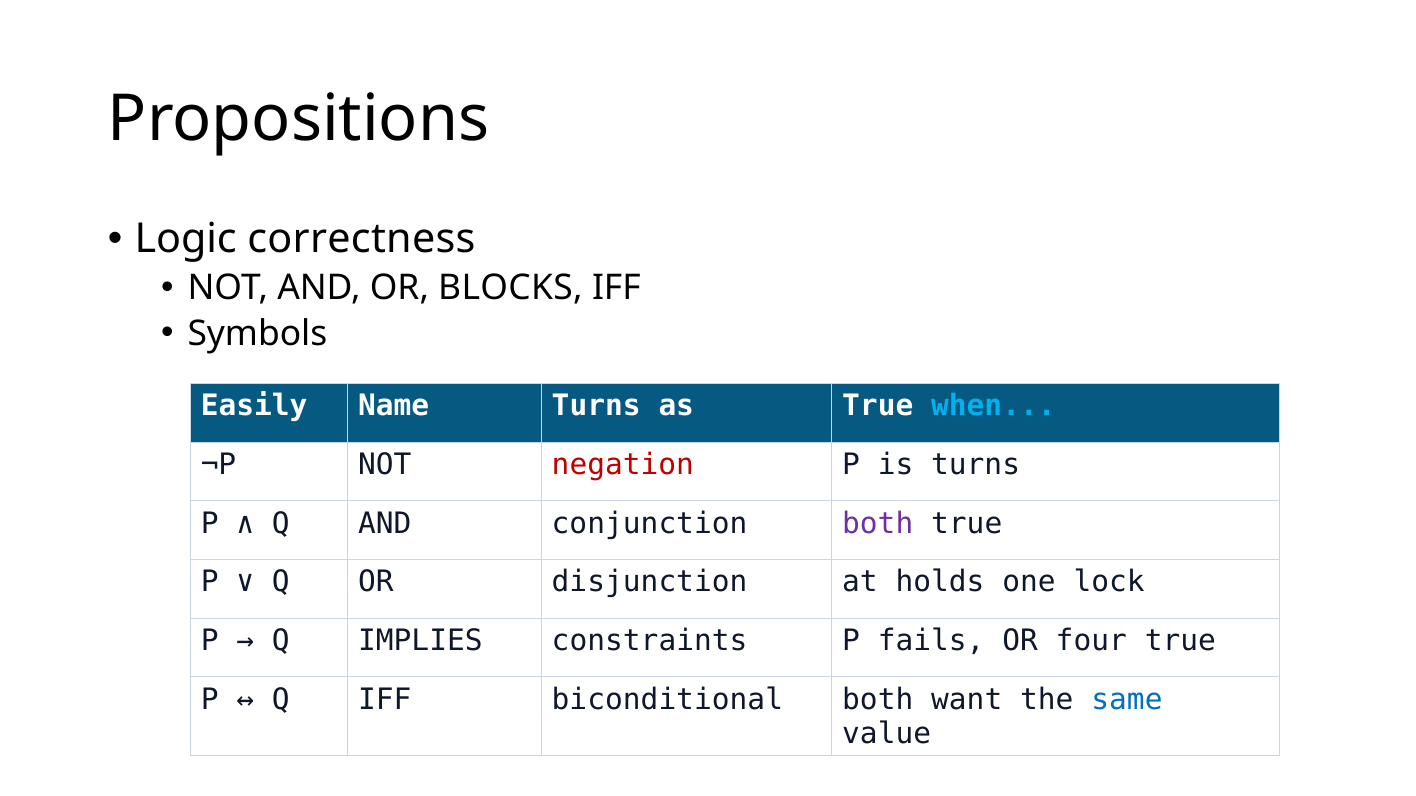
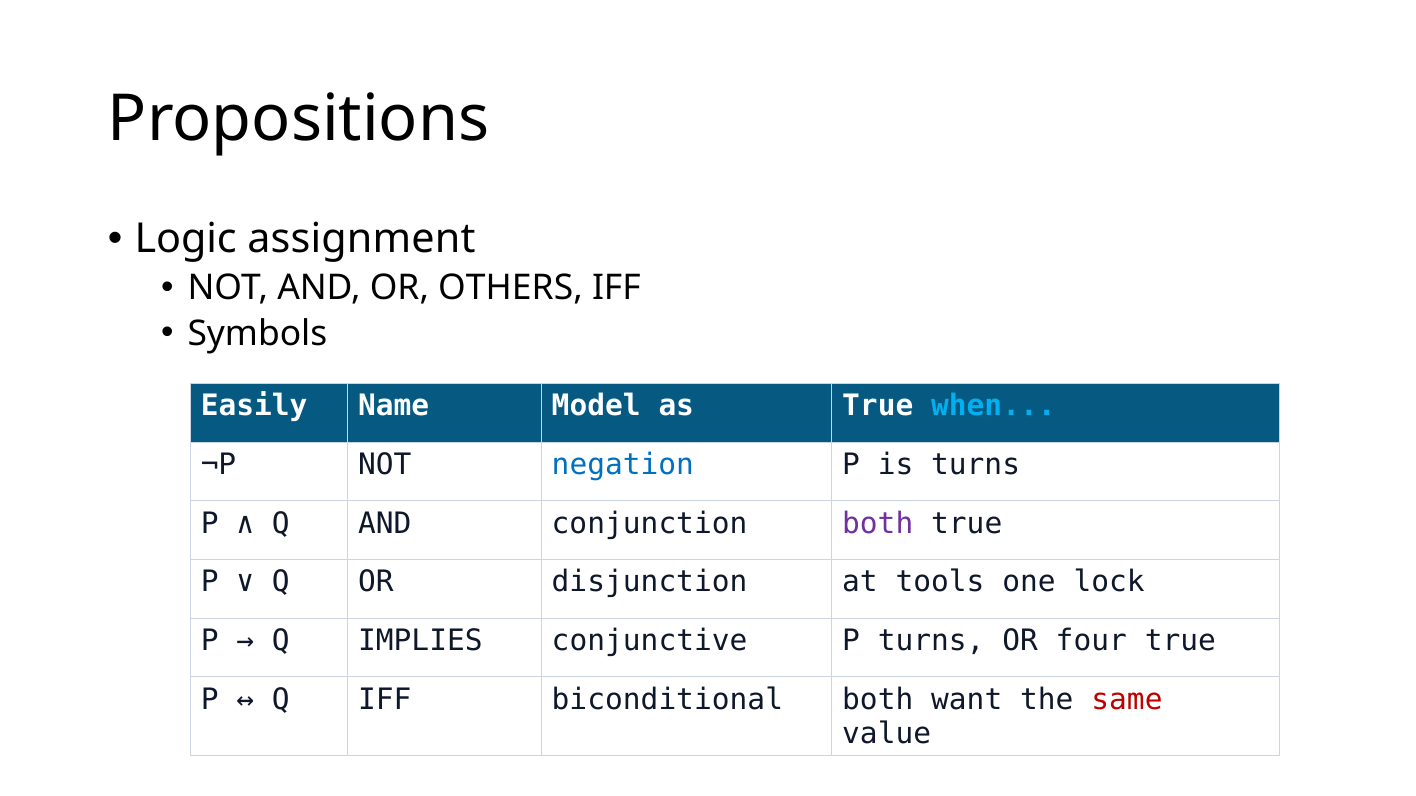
correctness: correctness -> assignment
BLOCKS: BLOCKS -> OTHERS
Name Turns: Turns -> Model
negation colour: red -> blue
holds: holds -> tools
constraints: constraints -> conjunctive
P fails: fails -> turns
same colour: blue -> red
